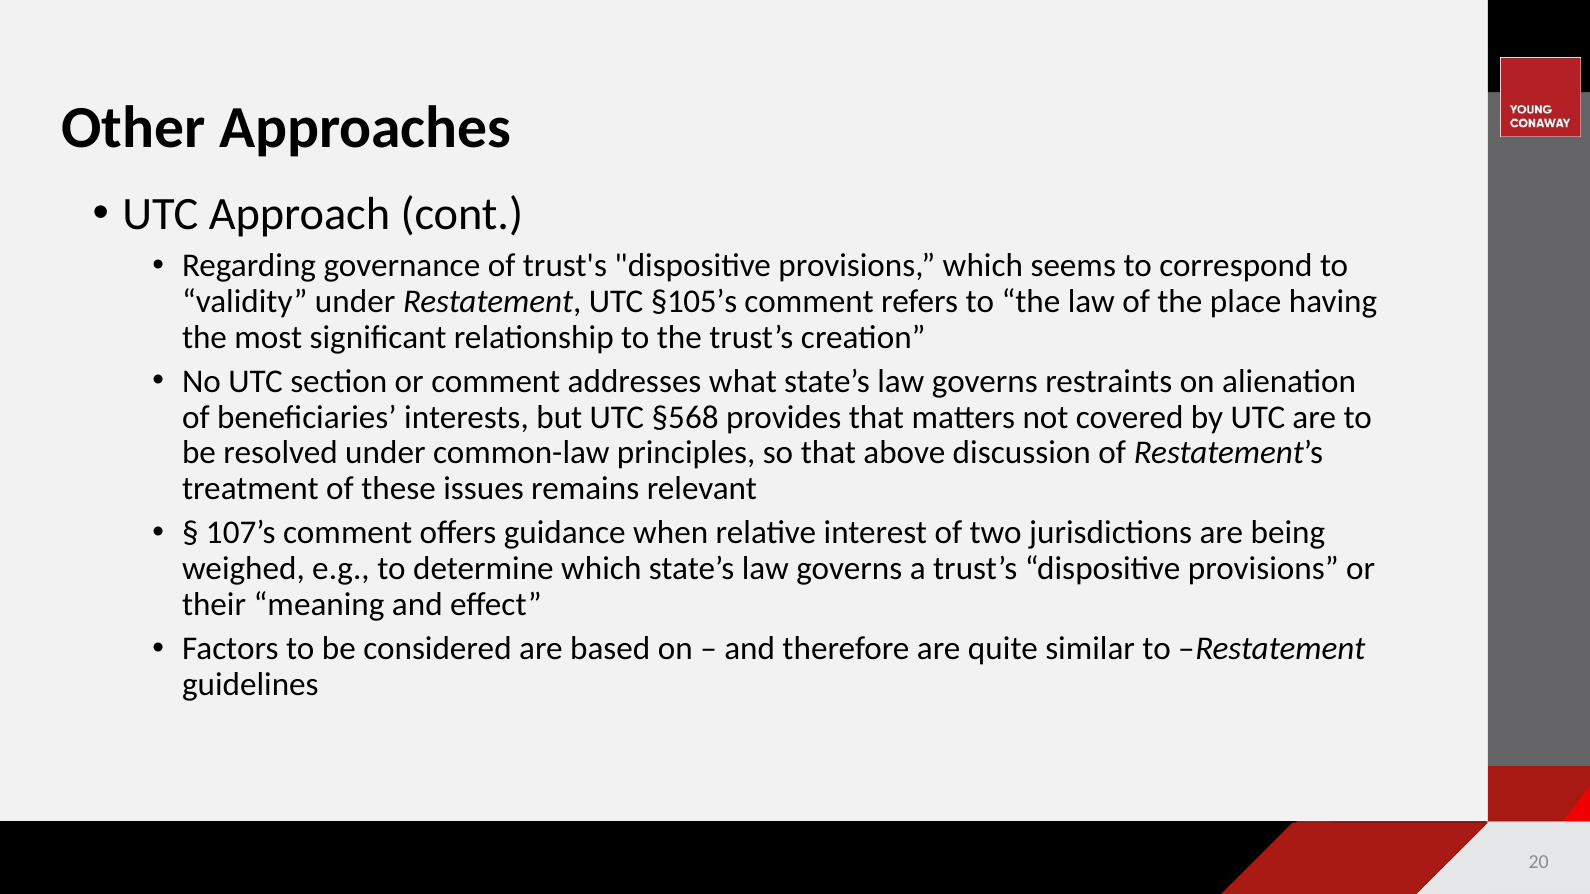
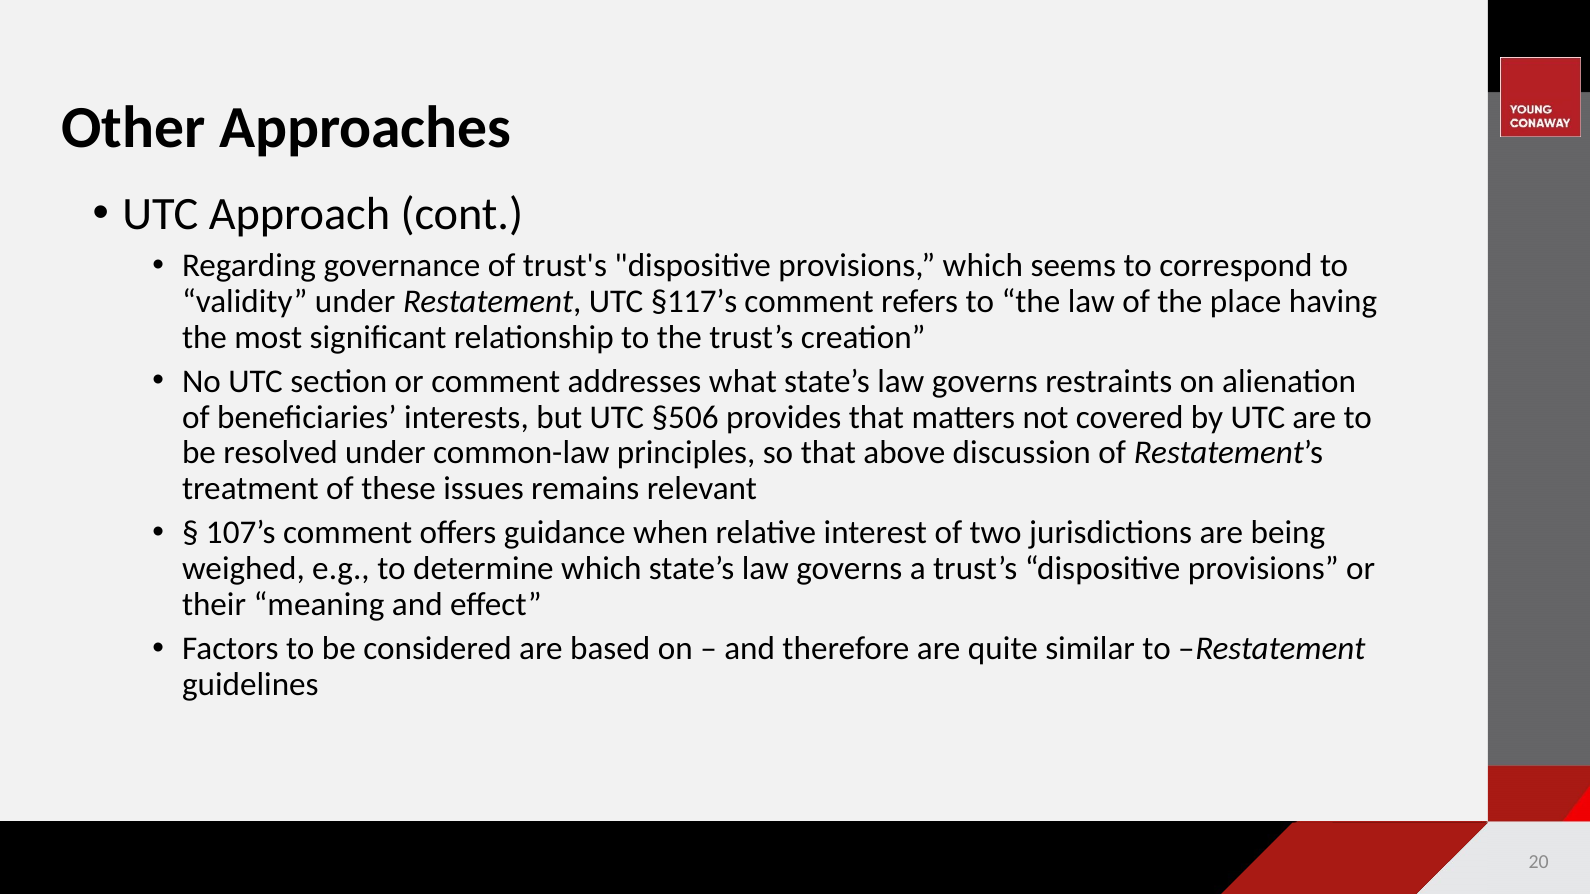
§105’s: §105’s -> §117’s
§568: §568 -> §506
